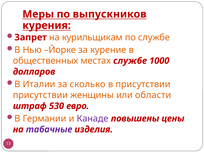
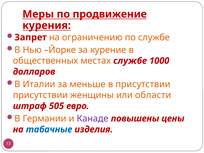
выпускников: выпускников -> продвижение
курильщикам: курильщикам -> ограничению
сколько: сколько -> меньше
530: 530 -> 505
табачные colour: purple -> blue
